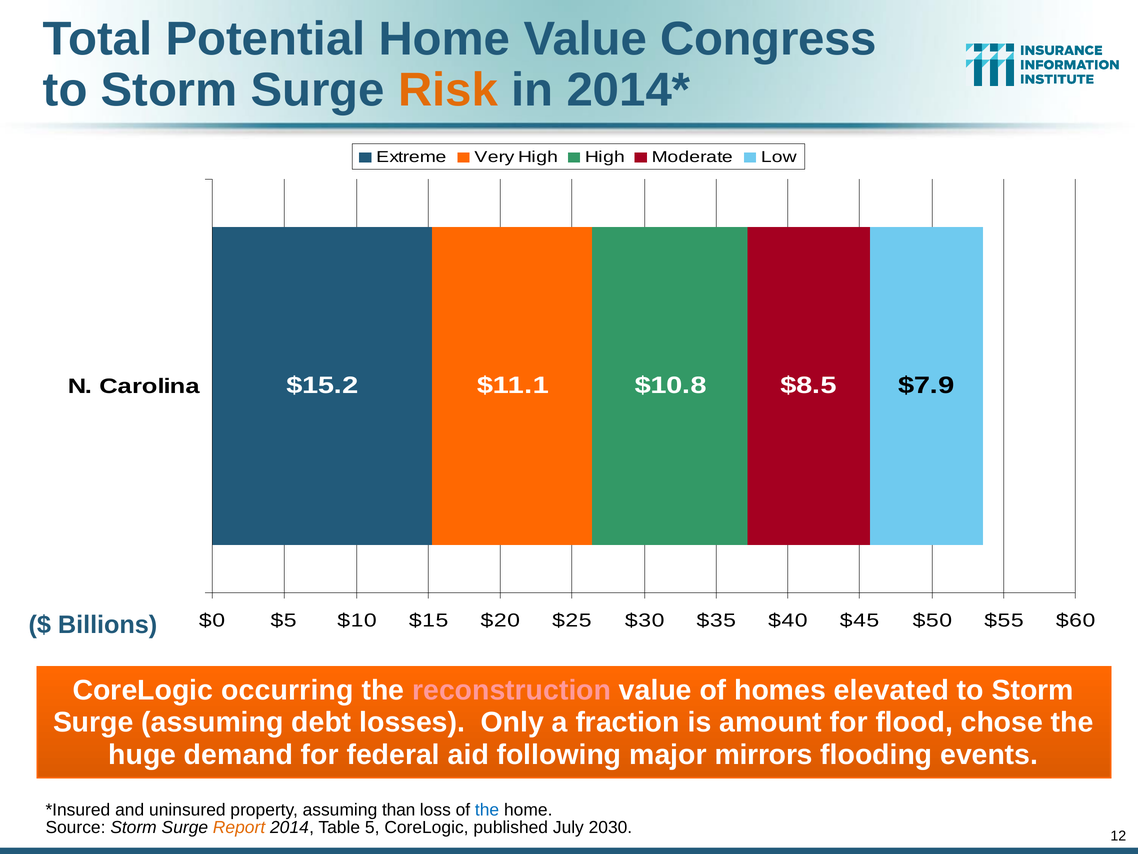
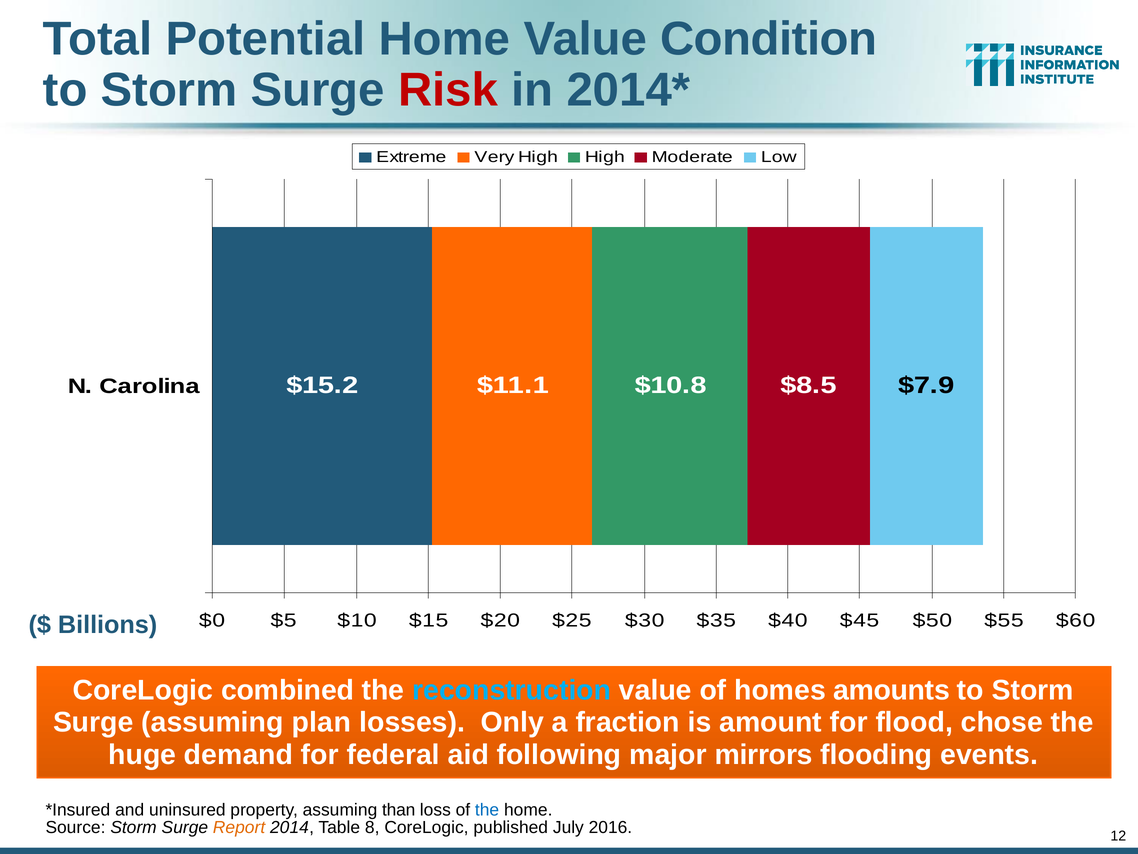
Congress: Congress -> Condition
Risk colour: orange -> red
occurring: occurring -> combined
reconstruction colour: pink -> light blue
elevated: elevated -> amounts
debt: debt -> plan
5: 5 -> 8
2030: 2030 -> 2016
